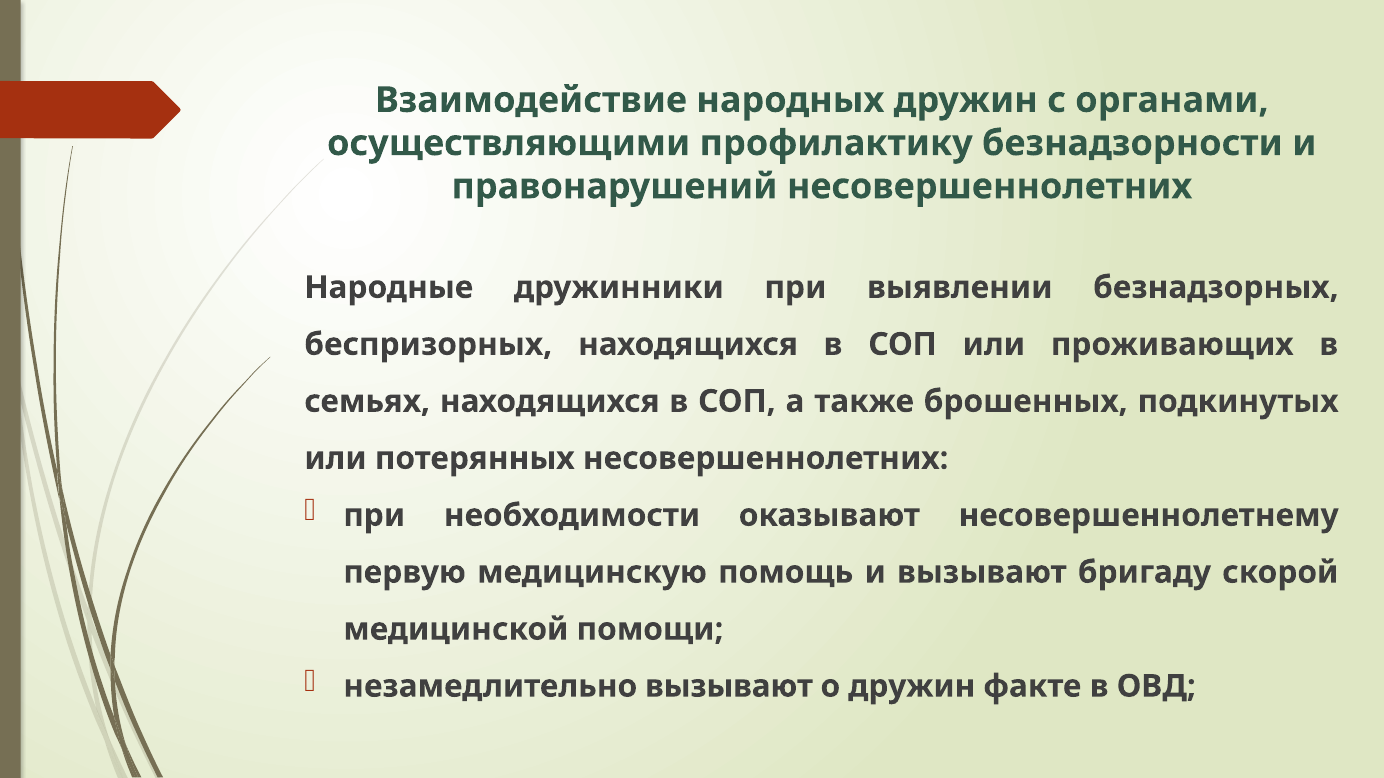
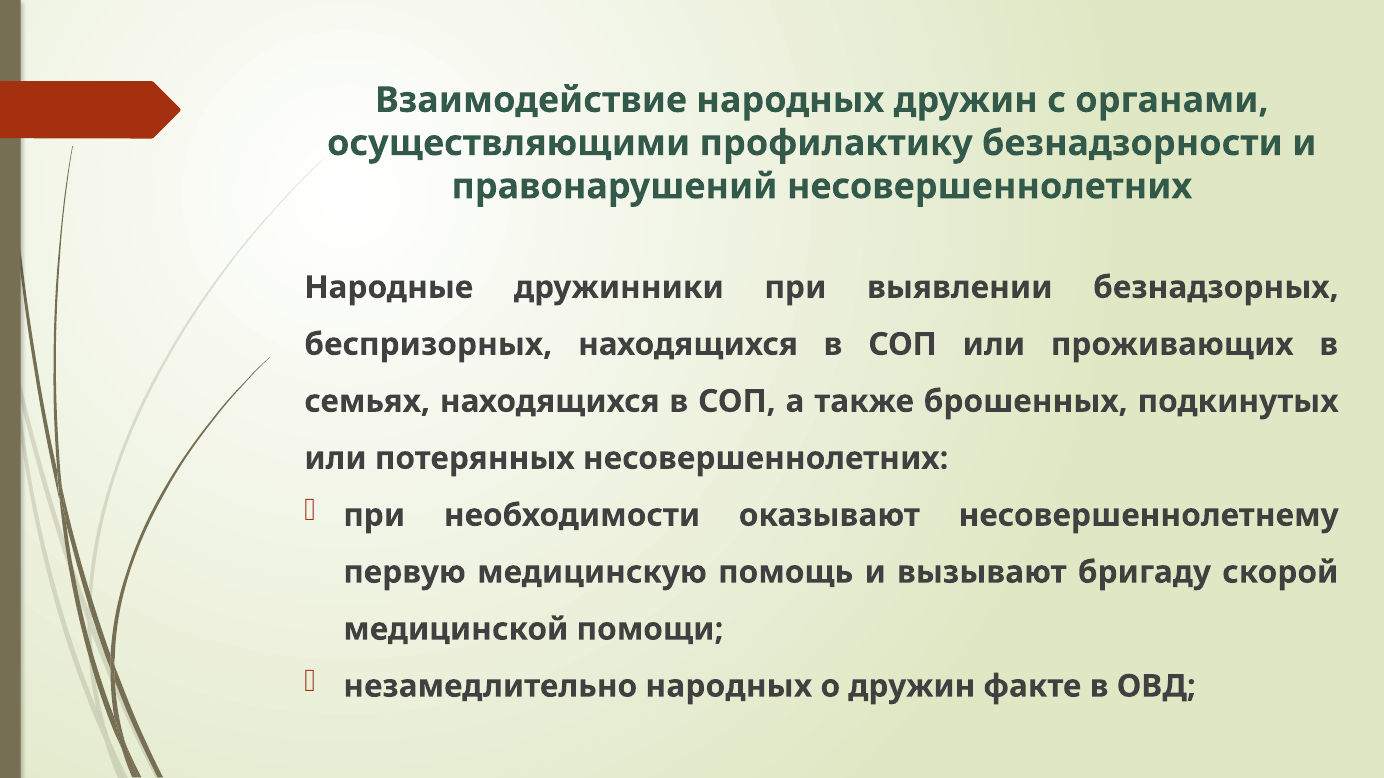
незамедлительно вызывают: вызывают -> народных
